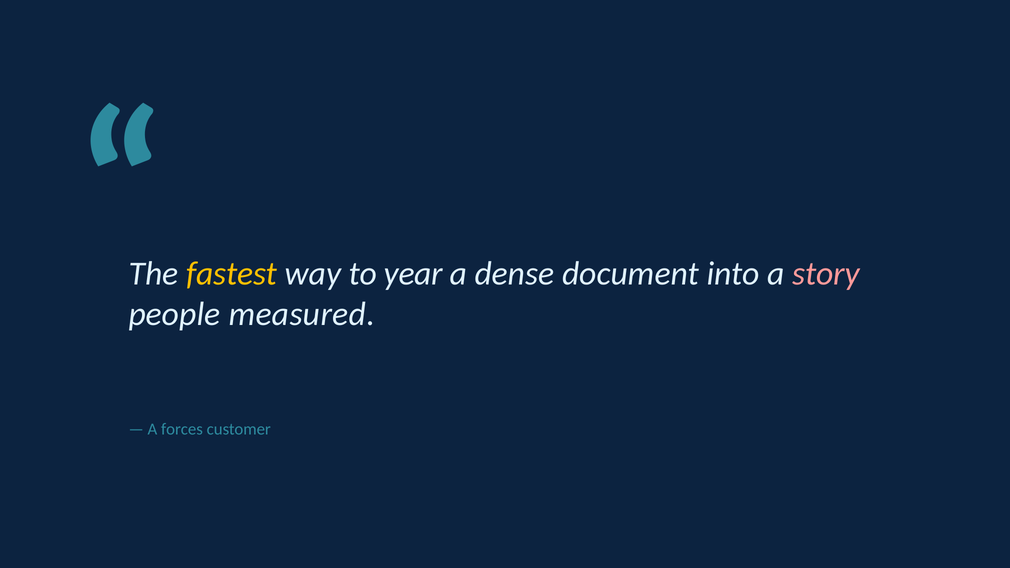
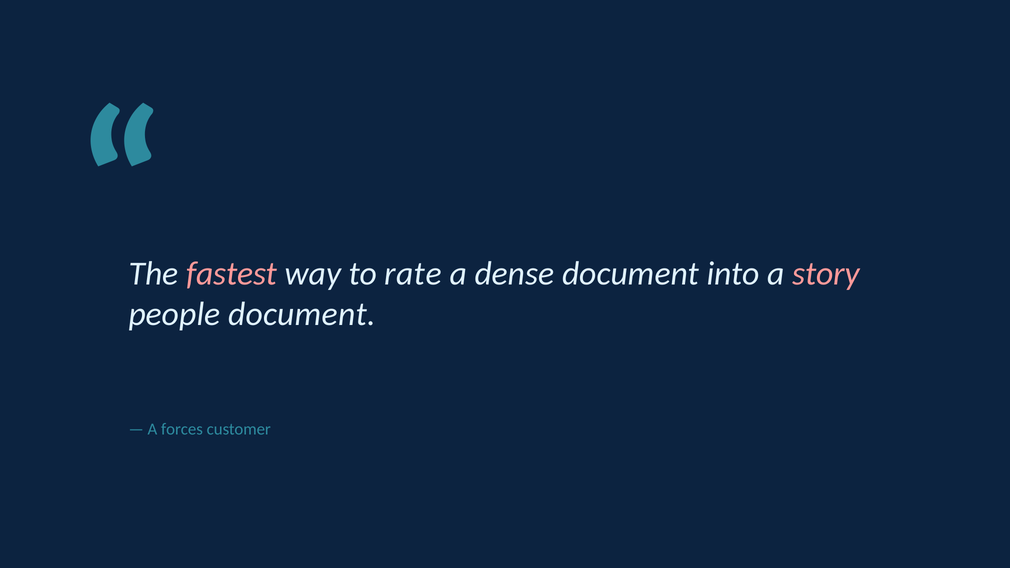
fastest colour: yellow -> pink
year: year -> rate
people measured: measured -> document
